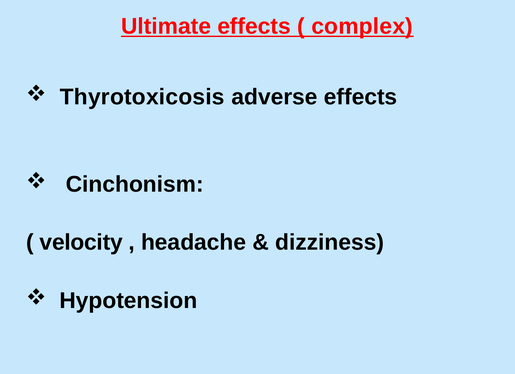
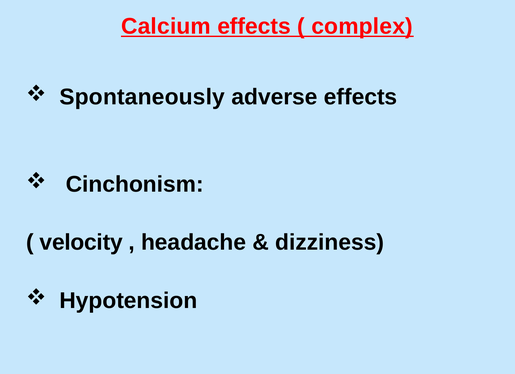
Ultimate: Ultimate -> Calcium
Thyrotoxicosis: Thyrotoxicosis -> Spontaneously
